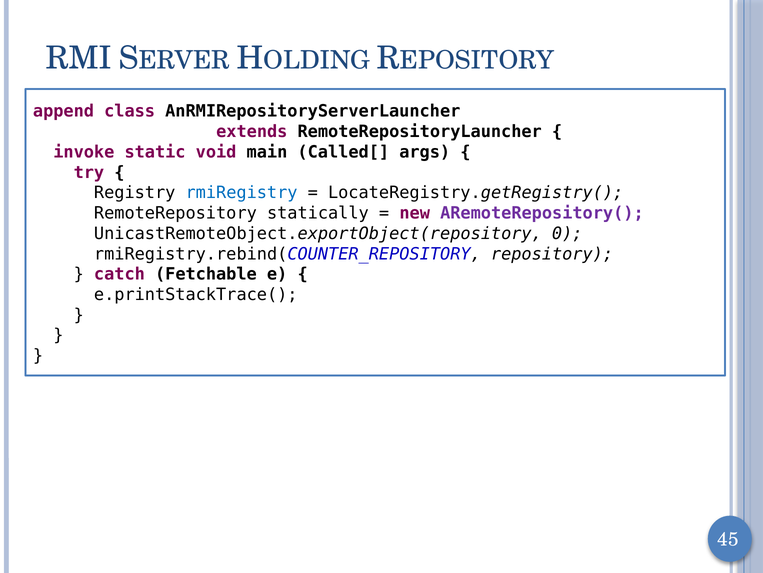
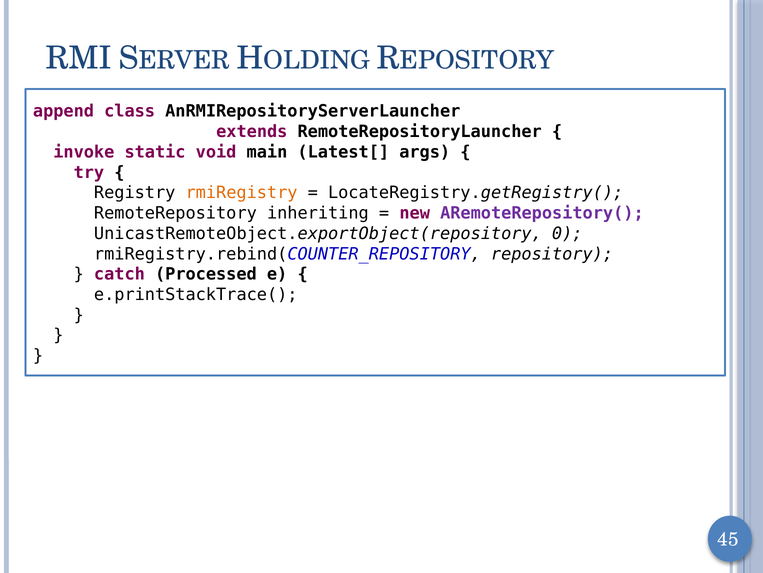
Called[: Called[ -> Latest[
rmiRegistry colour: blue -> orange
statically: statically -> inheriting
Fetchable: Fetchable -> Processed
